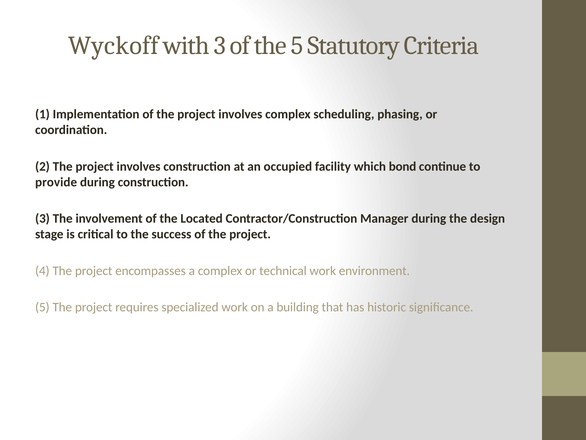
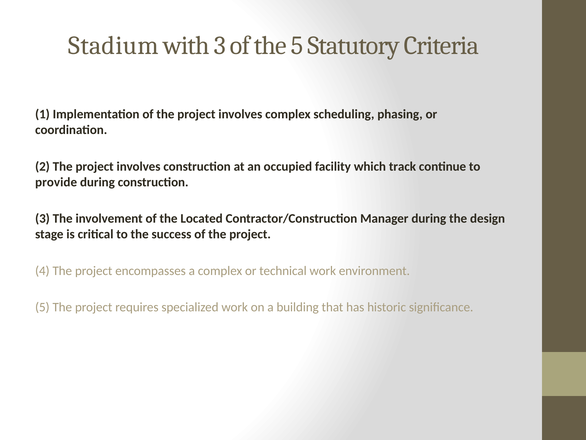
Wyckoff: Wyckoff -> Stadium
bond: bond -> track
